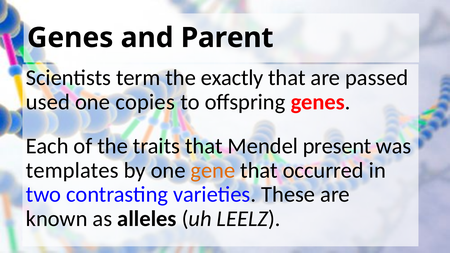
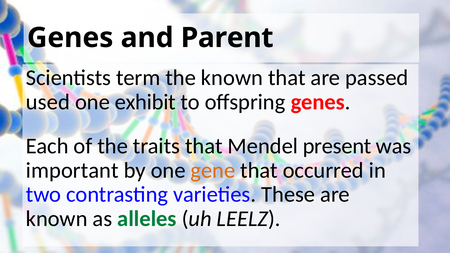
the exactly: exactly -> known
copies: copies -> exhibit
templates: templates -> important
alleles colour: black -> green
